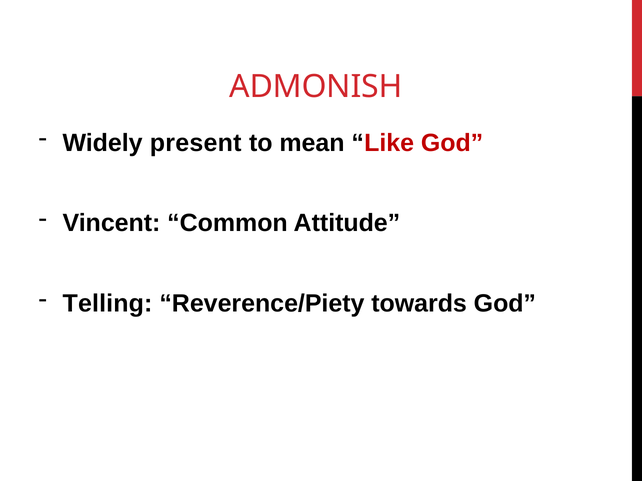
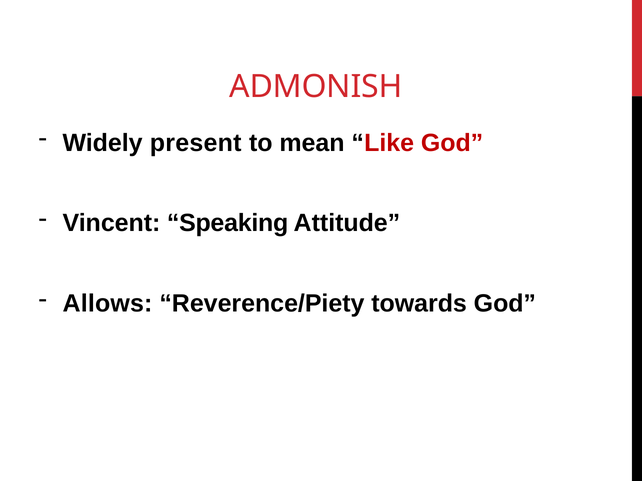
Common: Common -> Speaking
Telling: Telling -> Allows
